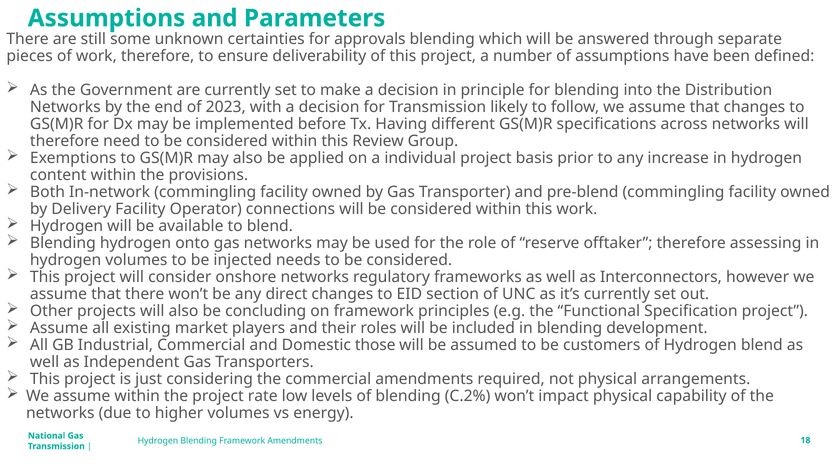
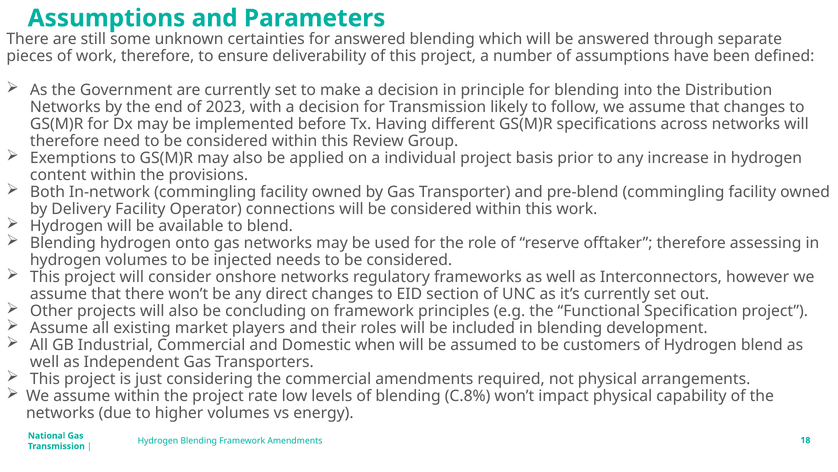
for approvals: approvals -> answered
those: those -> when
C.2%: C.2% -> C.8%
